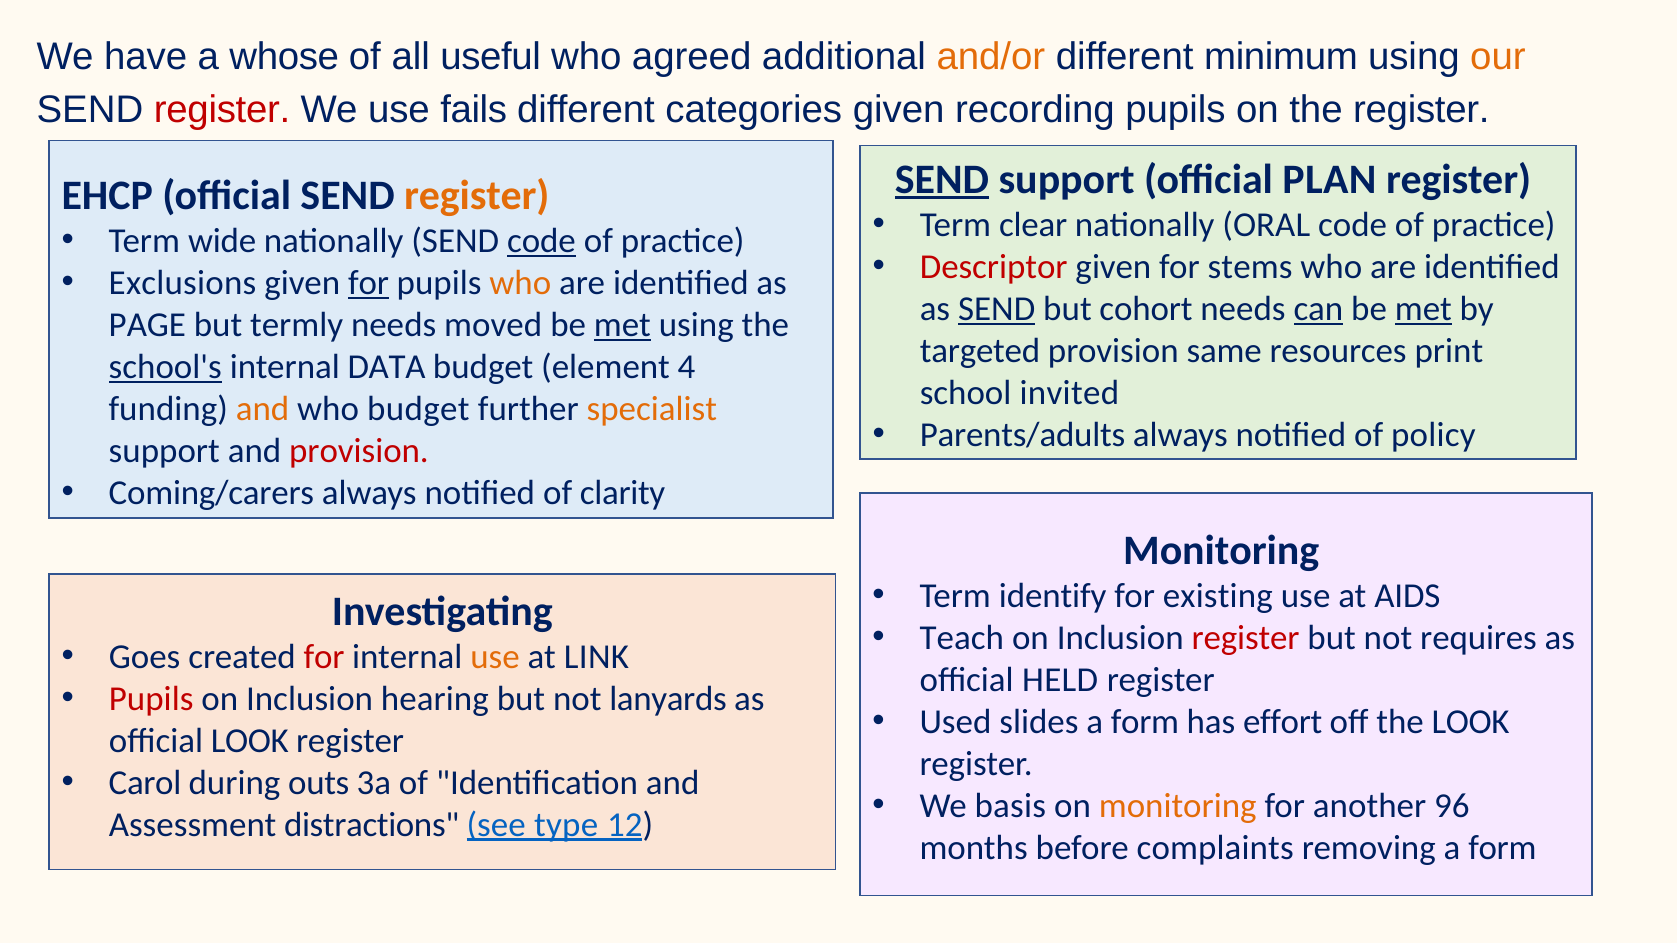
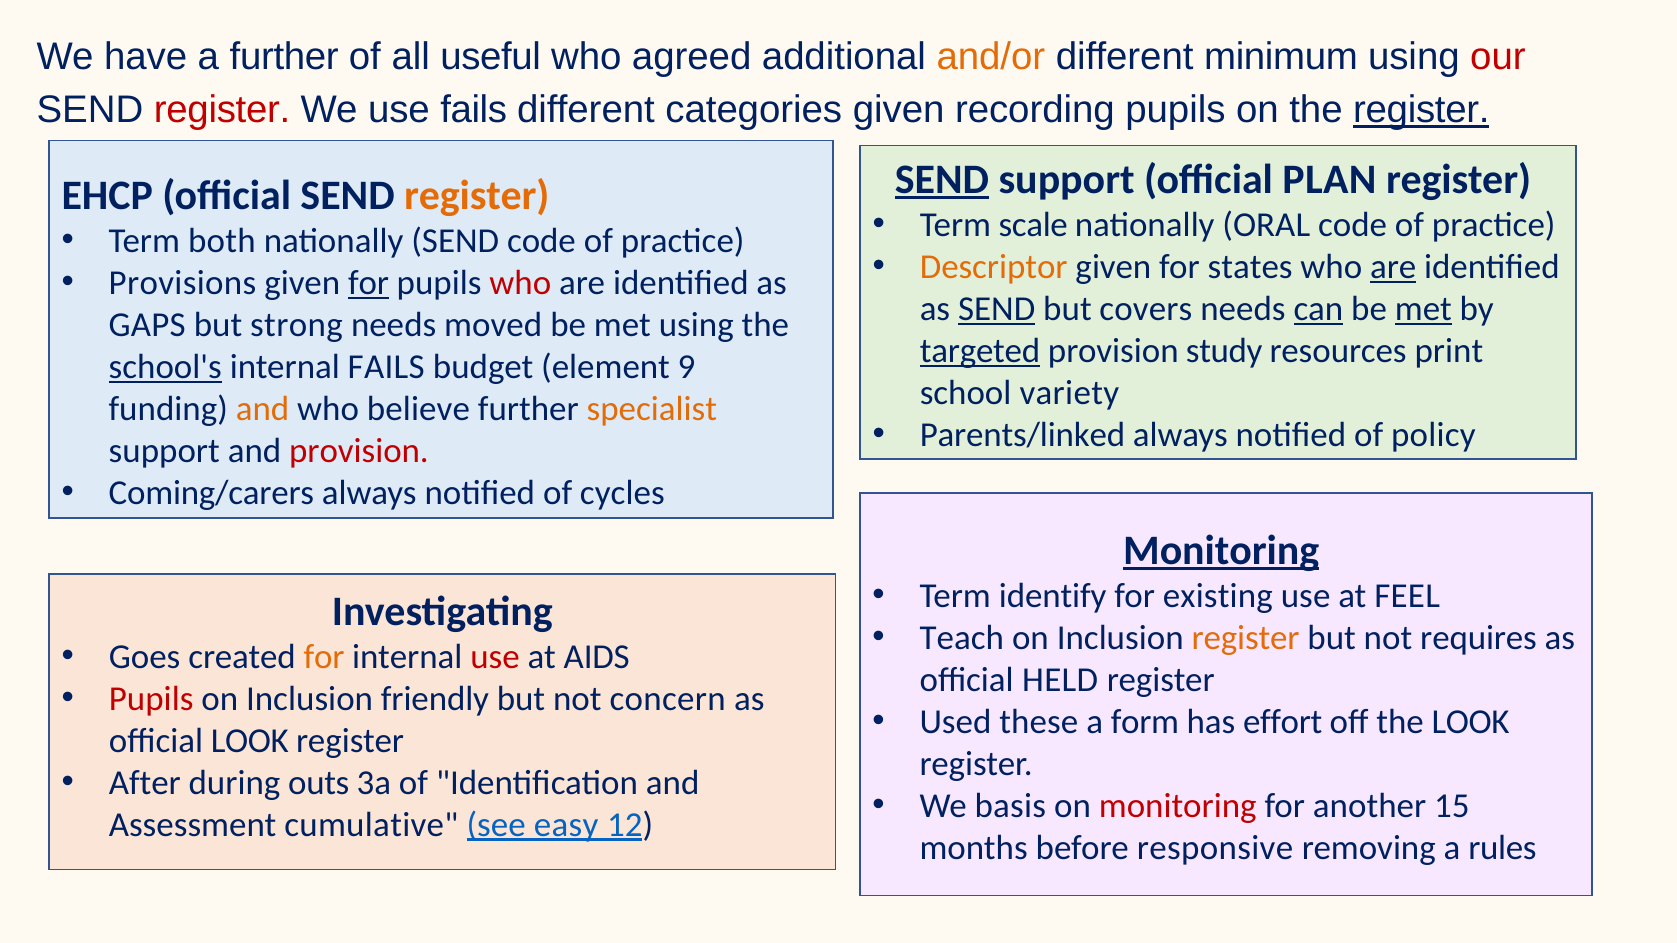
a whose: whose -> further
our colour: orange -> red
register at (1421, 110) underline: none -> present
clear: clear -> scale
wide: wide -> both
code at (541, 241) underline: present -> none
Descriptor colour: red -> orange
stems: stems -> states
are at (1393, 267) underline: none -> present
Exclusions: Exclusions -> Provisions
who at (520, 283) colour: orange -> red
cohort: cohort -> covers
PAGE: PAGE -> GAPS
termly: termly -> strong
met at (622, 325) underline: present -> none
targeted underline: none -> present
same: same -> study
internal DATA: DATA -> FAILS
4: 4 -> 9
invited: invited -> variety
who budget: budget -> believe
Parents/adults: Parents/adults -> Parents/linked
clarity: clarity -> cycles
Monitoring at (1221, 551) underline: none -> present
AIDS: AIDS -> FEEL
register at (1246, 638) colour: red -> orange
for at (324, 657) colour: red -> orange
use at (495, 657) colour: orange -> red
LINK: LINK -> AIDS
hearing: hearing -> friendly
lanyards: lanyards -> concern
slides: slides -> these
Carol: Carol -> After
monitoring at (1178, 806) colour: orange -> red
96: 96 -> 15
distractions: distractions -> cumulative
type: type -> easy
complaints: complaints -> responsive
removing a form: form -> rules
